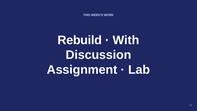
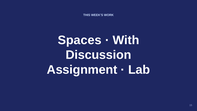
Rebuild: Rebuild -> Spaces
